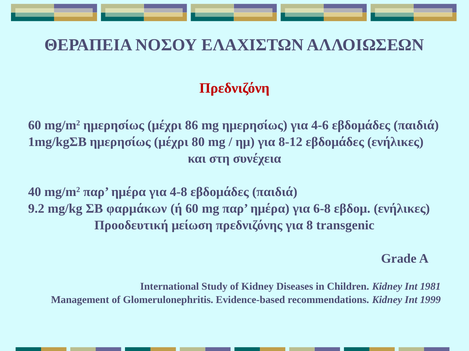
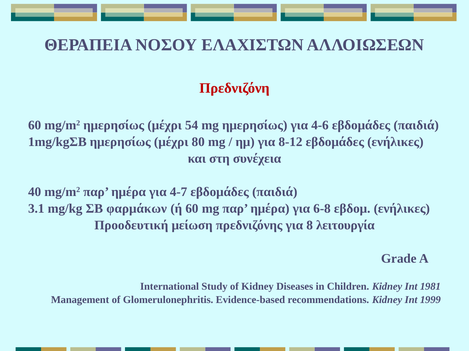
86: 86 -> 54
4-8: 4-8 -> 4-7
9.2: 9.2 -> 3.1
transgenic: transgenic -> λειτουργία
